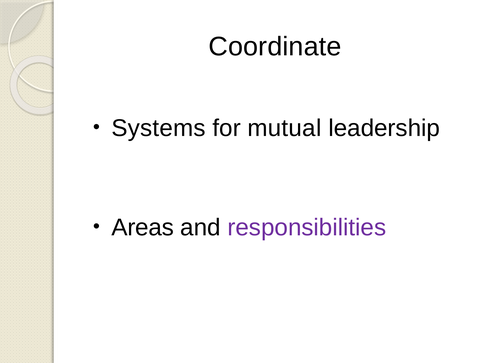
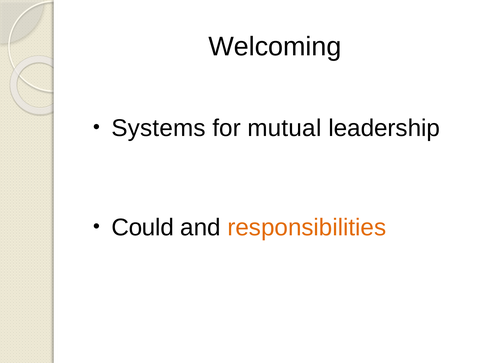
Coordinate: Coordinate -> Welcoming
Areas: Areas -> Could
responsibilities colour: purple -> orange
